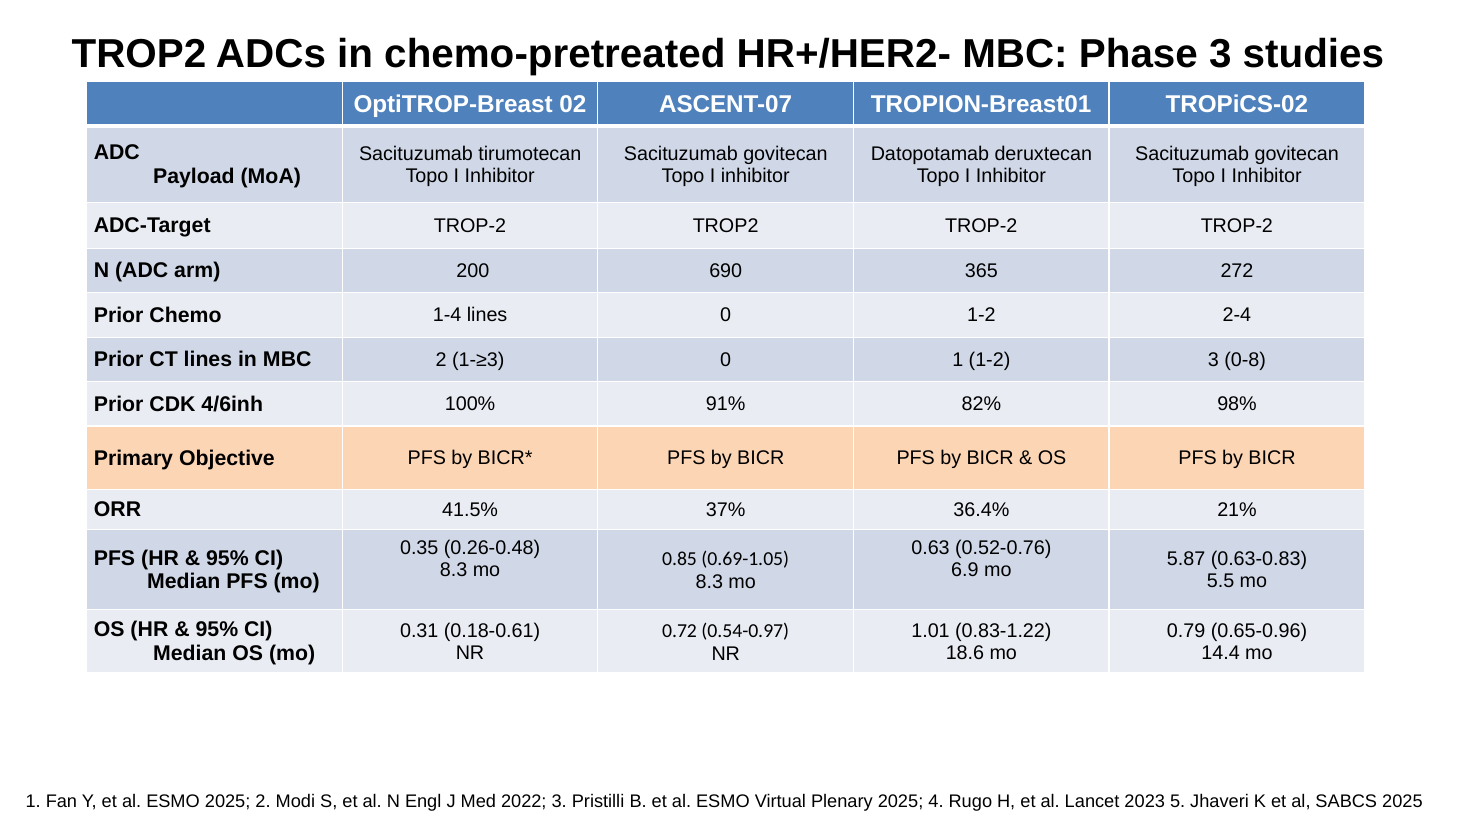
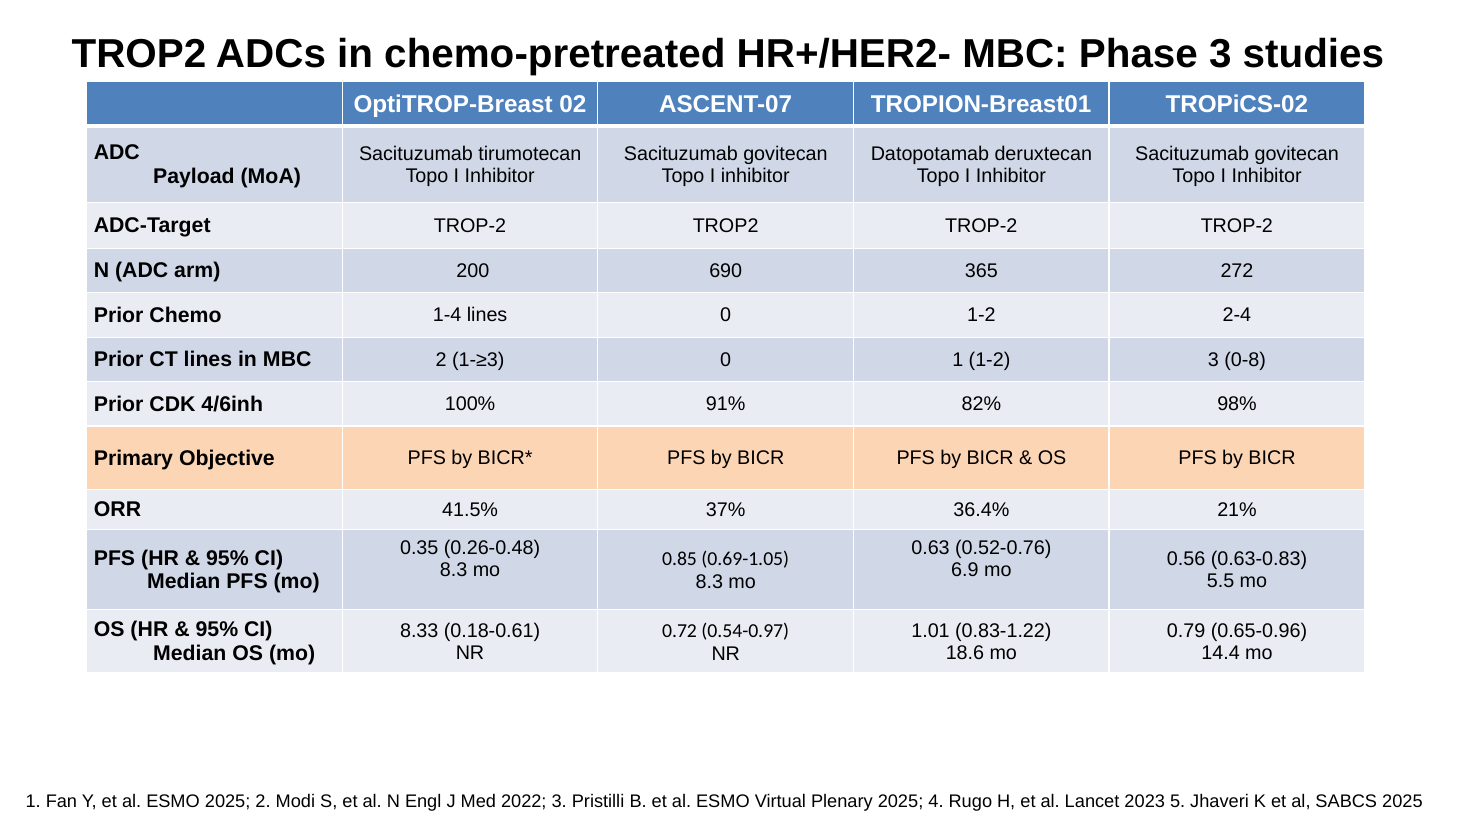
5.87: 5.87 -> 0.56
0.31: 0.31 -> 8.33
